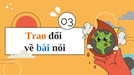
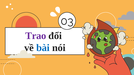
Trao colour: orange -> purple
